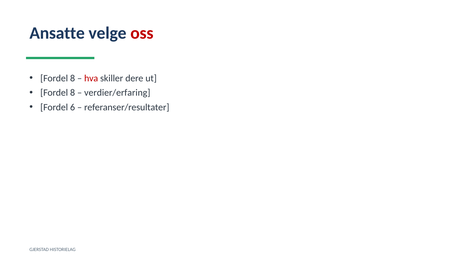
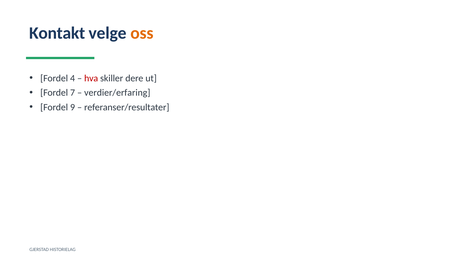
Ansatte: Ansatte -> Kontakt
oss colour: red -> orange
8 at (73, 78): 8 -> 4
8 at (73, 93): 8 -> 7
6: 6 -> 9
